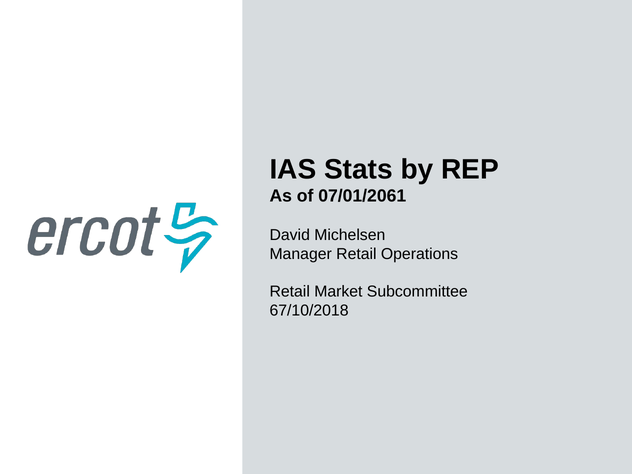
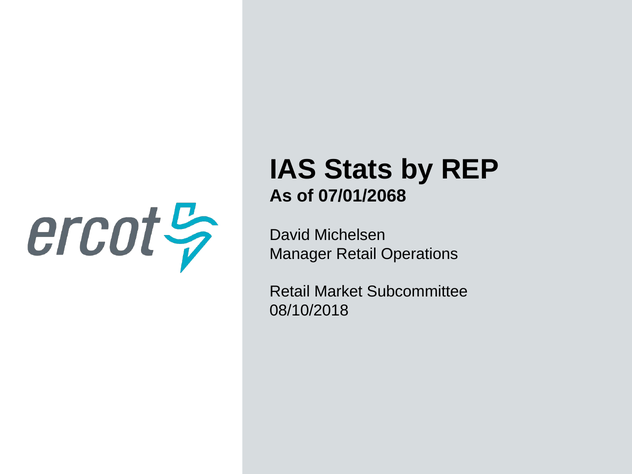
07/01/2061: 07/01/2061 -> 07/01/2068
67/10/2018: 67/10/2018 -> 08/10/2018
